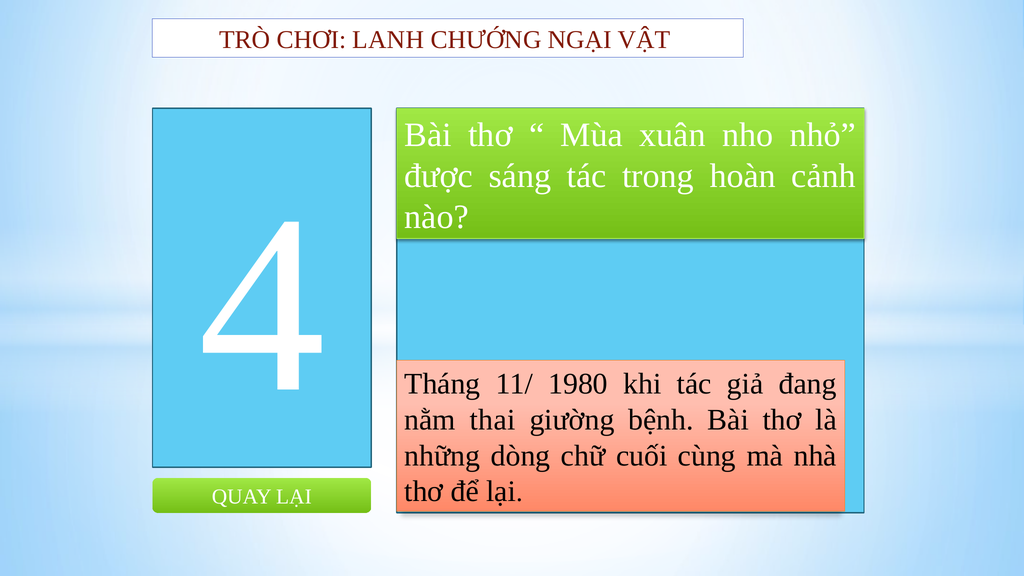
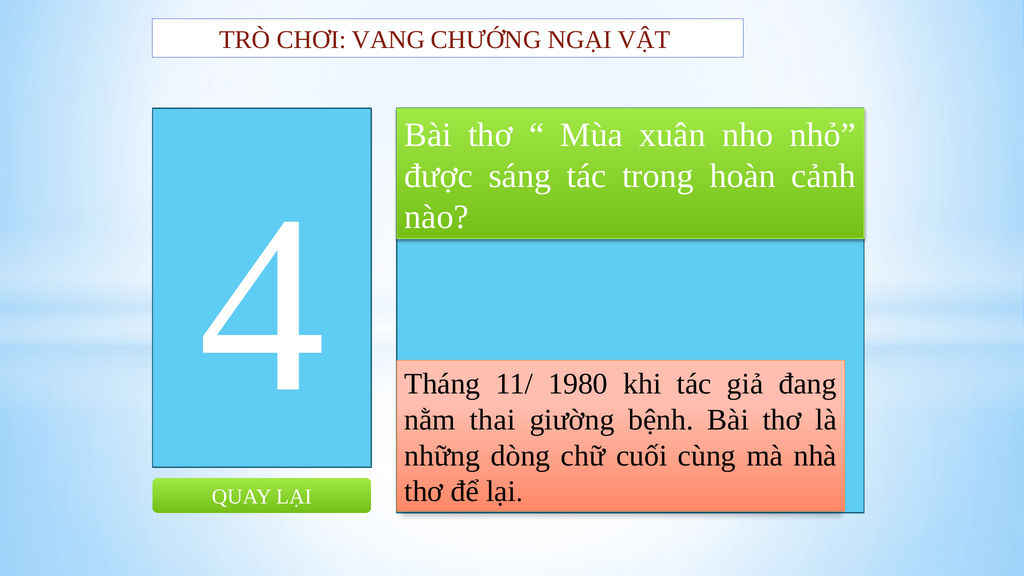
LANH: LANH -> VANG
